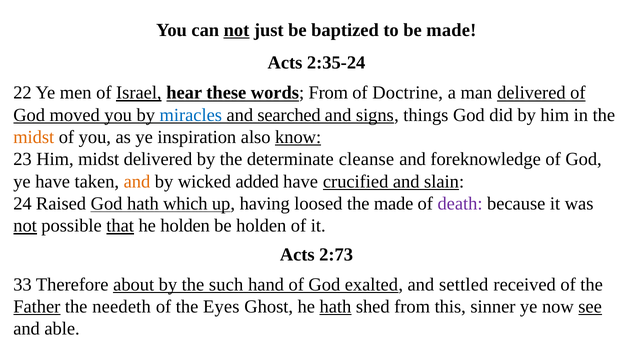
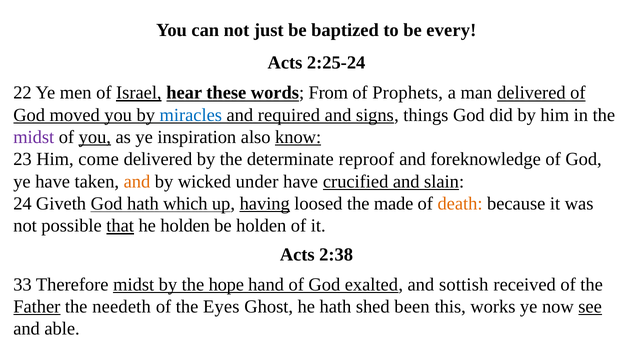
not at (237, 30) underline: present -> none
be made: made -> every
2:35-24: 2:35-24 -> 2:25-24
Doctrine: Doctrine -> Prophets
searched: searched -> required
midst at (34, 137) colour: orange -> purple
you at (95, 137) underline: none -> present
Him midst: midst -> come
cleanse: cleanse -> reproof
added: added -> under
Raised: Raised -> Giveth
having underline: none -> present
death colour: purple -> orange
not at (25, 226) underline: present -> none
2:73: 2:73 -> 2:38
Therefore about: about -> midst
such: such -> hope
settled: settled -> sottish
hath at (335, 307) underline: present -> none
shed from: from -> been
sinner: sinner -> works
